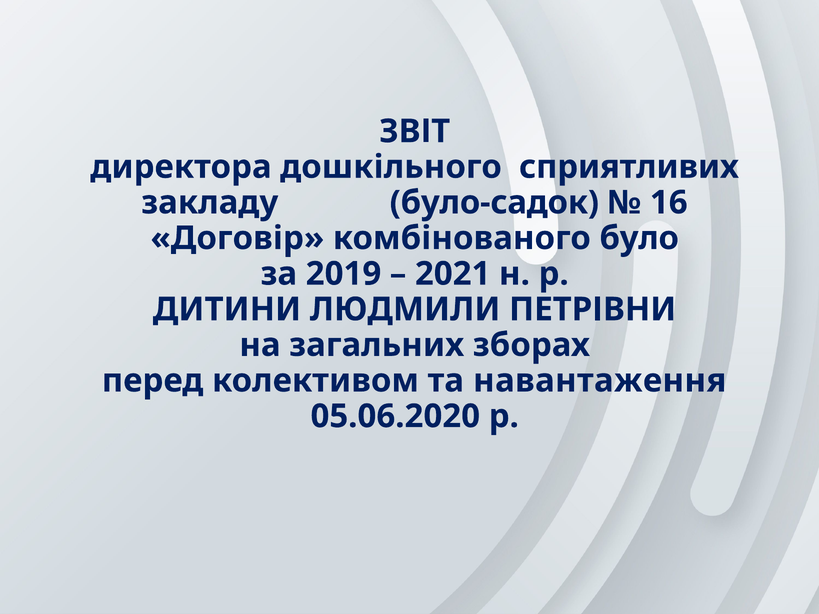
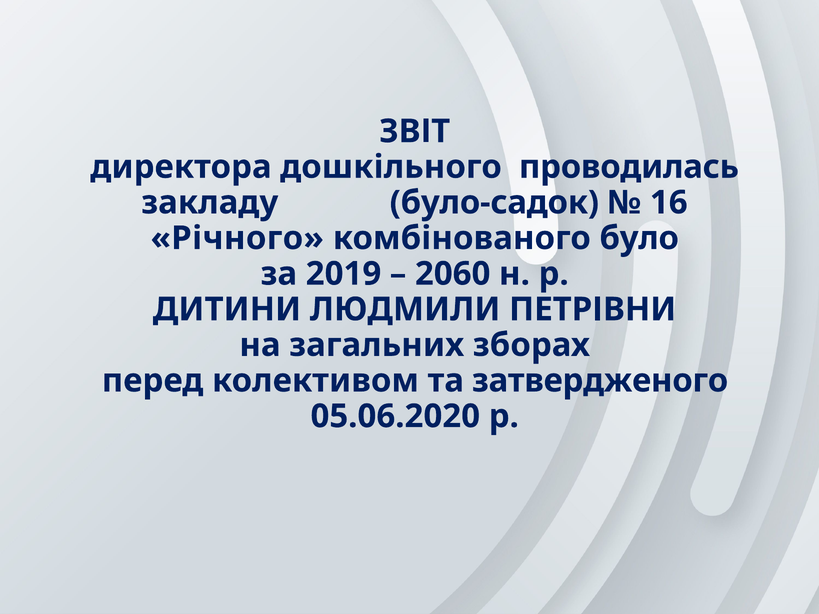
сприятливих: сприятливих -> проводилась
Договір: Договір -> Річного
2021: 2021 -> 2060
навантаження: навантаження -> затвердженого
